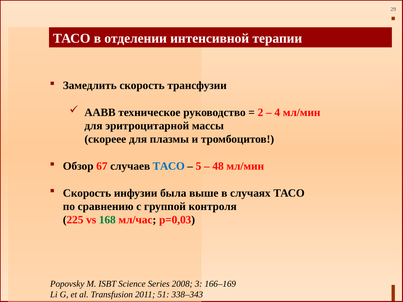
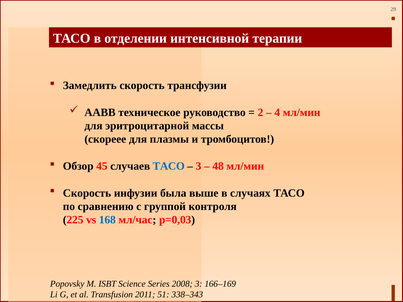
67: 67 -> 45
5 at (198, 166): 5 -> 3
168 colour: green -> blue
